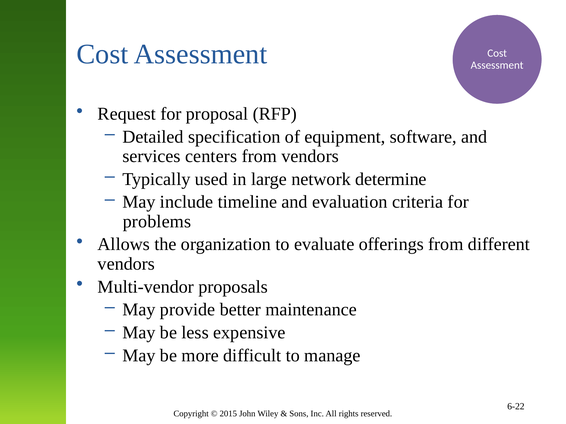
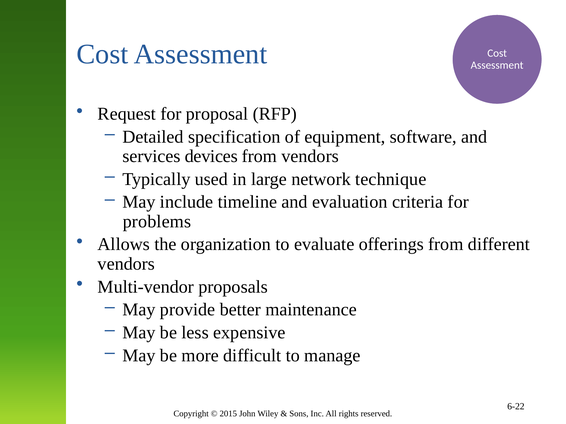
centers: centers -> devices
determine: determine -> technique
